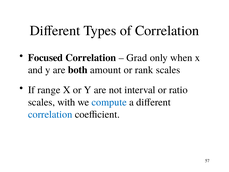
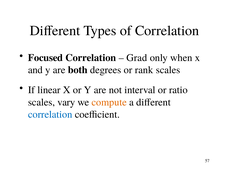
amount: amount -> degrees
range: range -> linear
with: with -> vary
compute colour: blue -> orange
